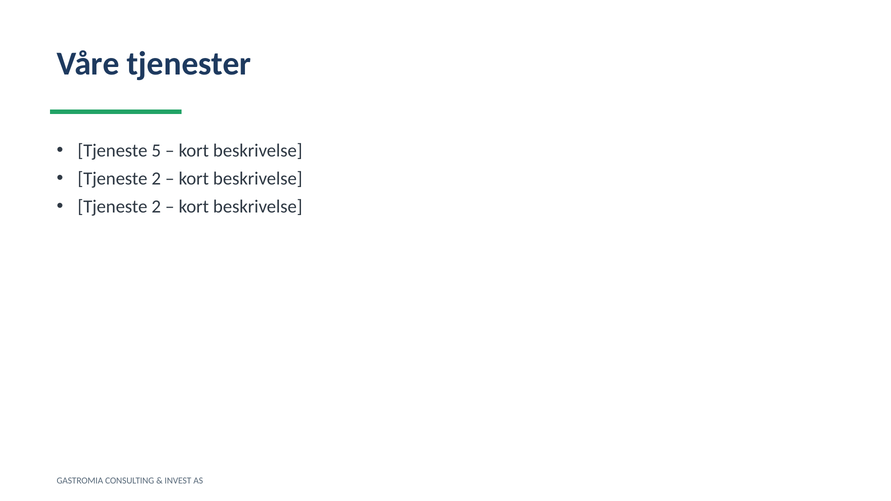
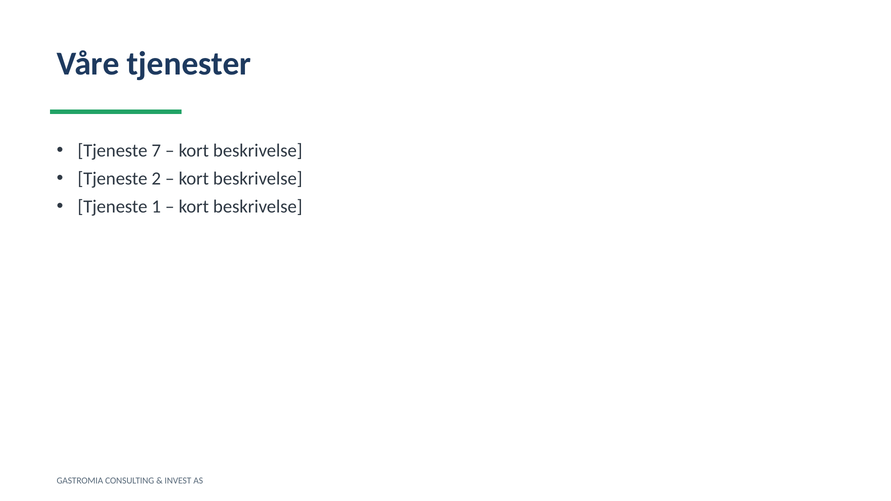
5: 5 -> 7
2 at (156, 207): 2 -> 1
